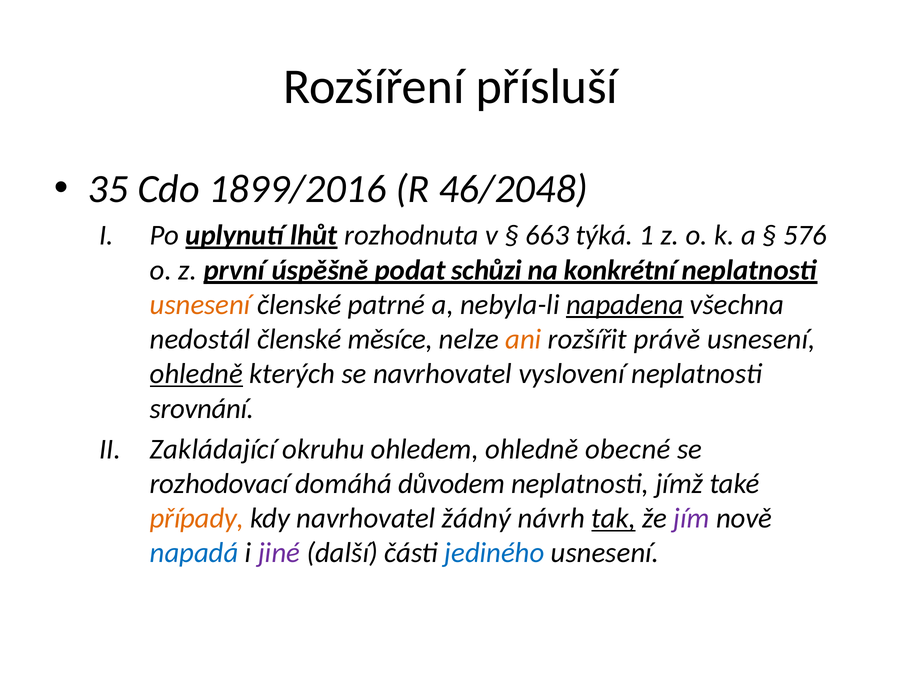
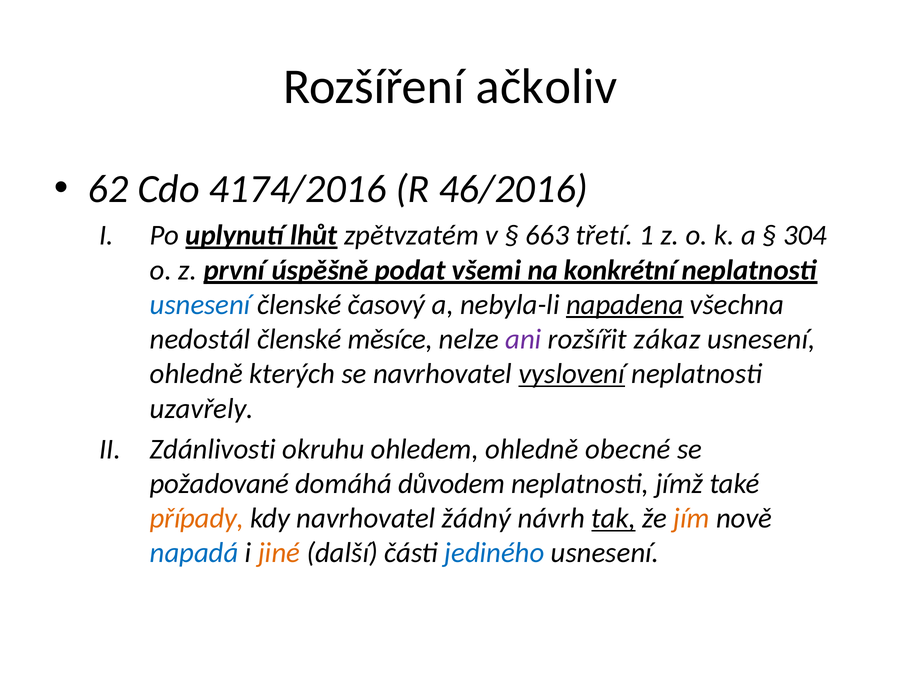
přísluší: přísluší -> ačkoliv
35: 35 -> 62
1899/2016: 1899/2016 -> 4174/2016
46/2048: 46/2048 -> 46/2016
rozhodnuta: rozhodnuta -> zpětvzatém
týká: týká -> třetí
576: 576 -> 304
schůzi: schůzi -> všemi
usnesení at (200, 305) colour: orange -> blue
patrné: patrné -> časový
ani colour: orange -> purple
právě: právě -> zákaz
ohledně at (196, 374) underline: present -> none
vyslovení underline: none -> present
srovnání: srovnání -> uzavřely
Zakládající: Zakládající -> Zdánlivosti
rozhodovací: rozhodovací -> požadované
jím colour: purple -> orange
jiné colour: purple -> orange
